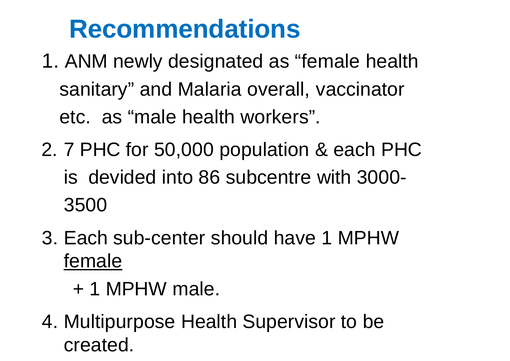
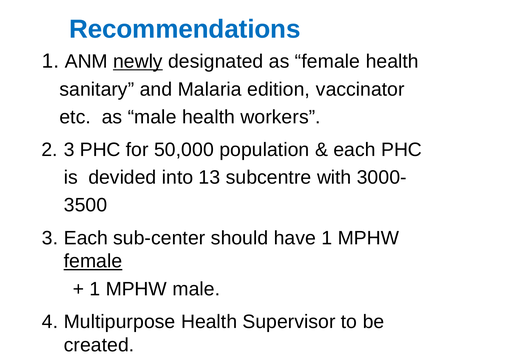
newly underline: none -> present
Malaria overall: overall -> edition
7 at (69, 150): 7 -> 3
86: 86 -> 13
